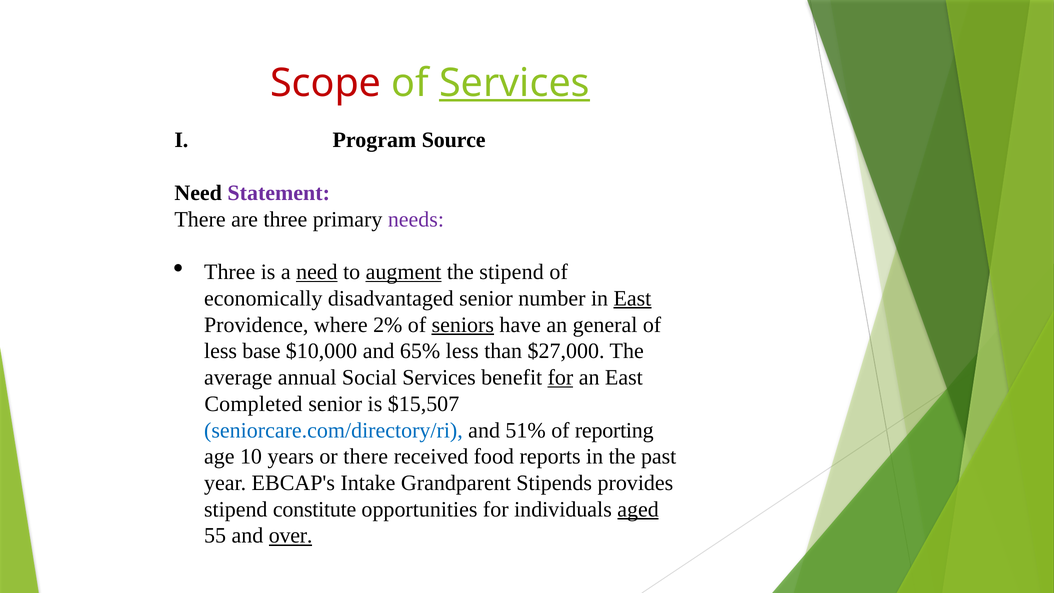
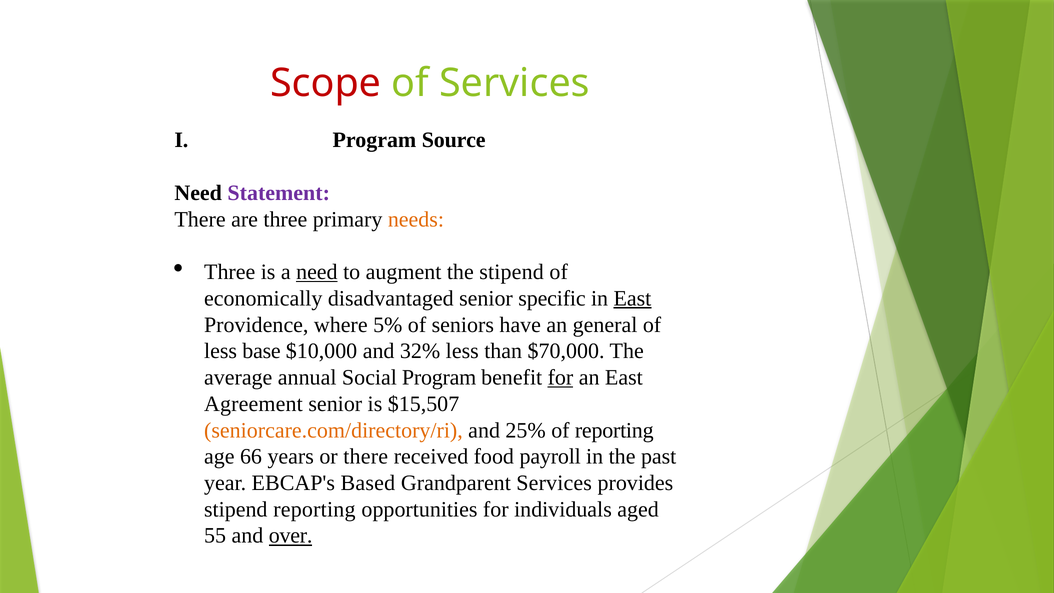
Services at (514, 83) underline: present -> none
needs colour: purple -> orange
augment underline: present -> none
number: number -> specific
2%: 2% -> 5%
seniors underline: present -> none
65%: 65% -> 32%
$27,000: $27,000 -> $70,000
Social Services: Services -> Program
Completed: Completed -> Agreement
seniorcare.com/directory/ri colour: blue -> orange
51%: 51% -> 25%
10: 10 -> 66
reports: reports -> payroll
Intake: Intake -> Based
Grandparent Stipends: Stipends -> Services
stipend constitute: constitute -> reporting
aged underline: present -> none
